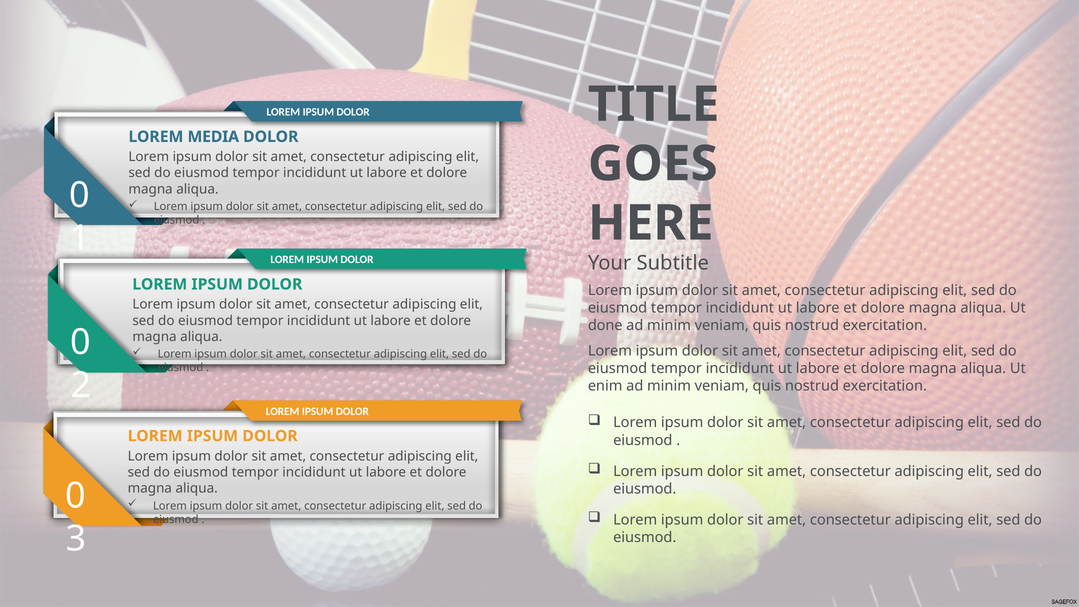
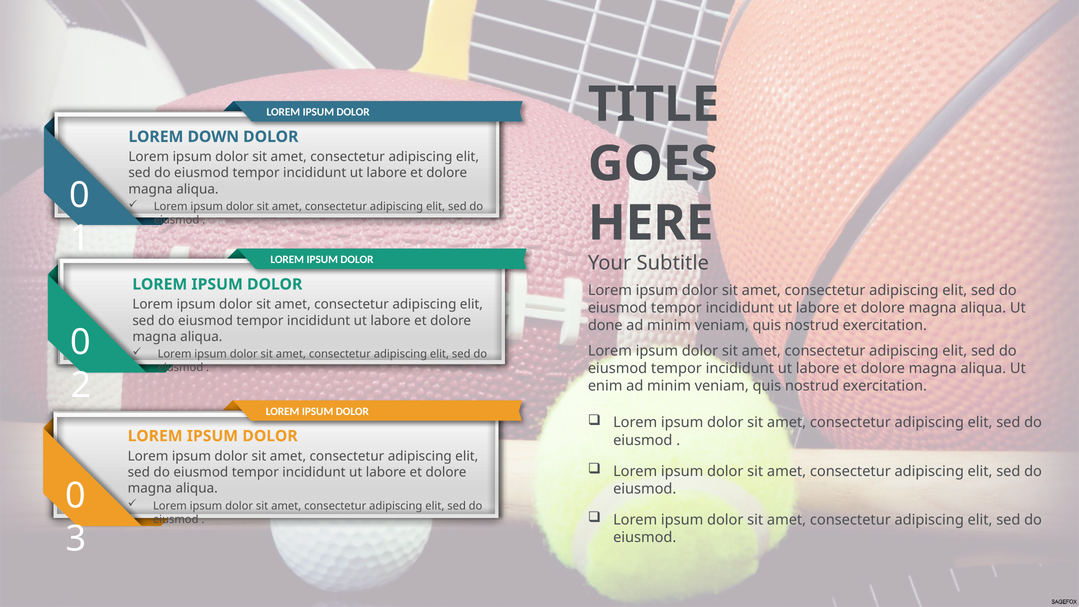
MEDIA: MEDIA -> DOWN
